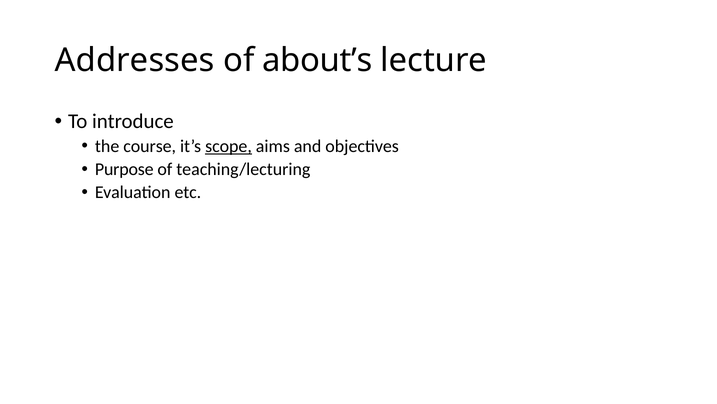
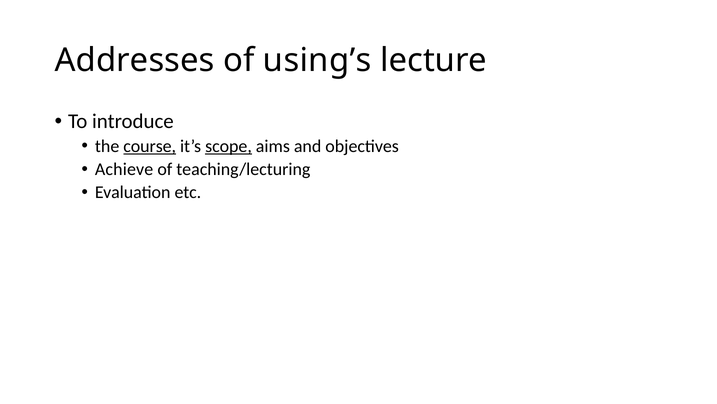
about’s: about’s -> using’s
course underline: none -> present
Purpose: Purpose -> Achieve
